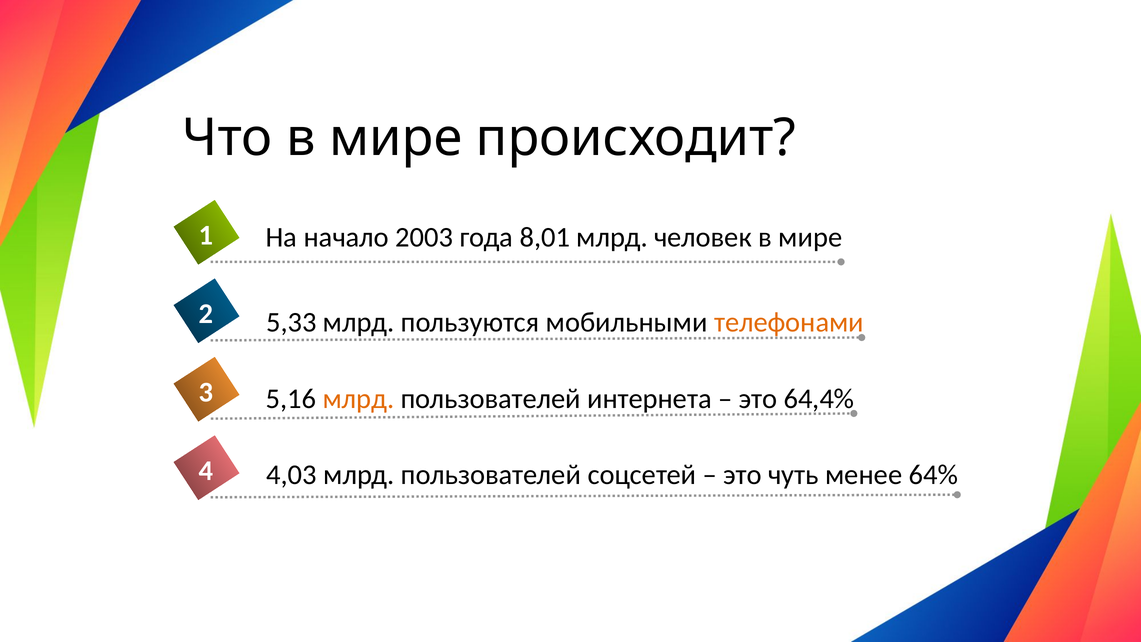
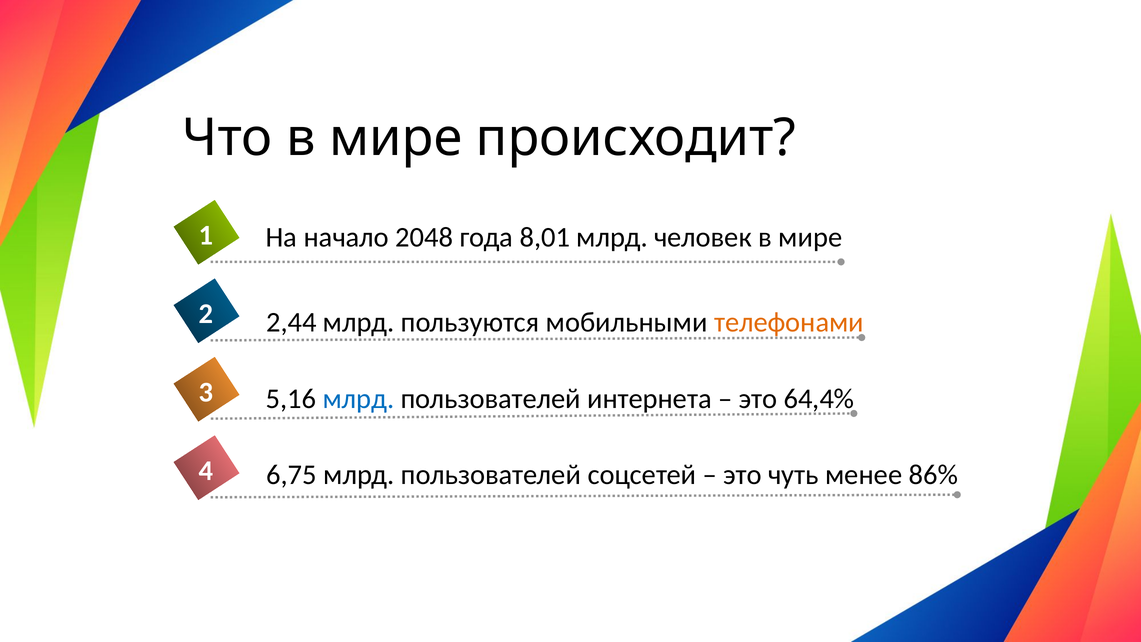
2003: 2003 -> 2048
5,33: 5,33 -> 2,44
млрд at (359, 399) colour: orange -> blue
4,03: 4,03 -> 6,75
64%: 64% -> 86%
